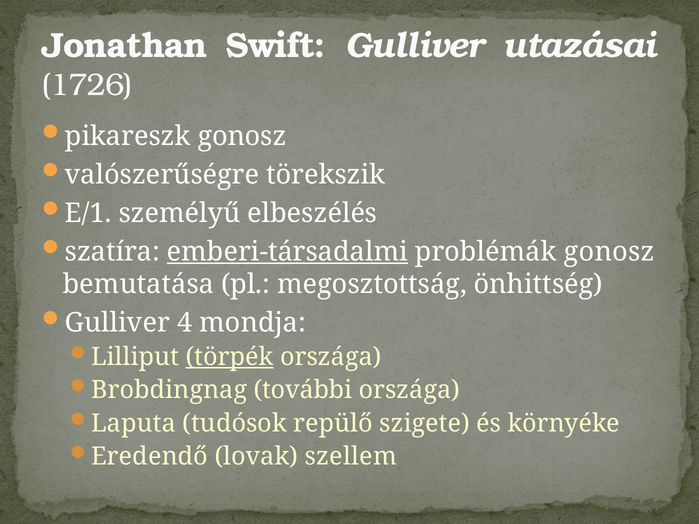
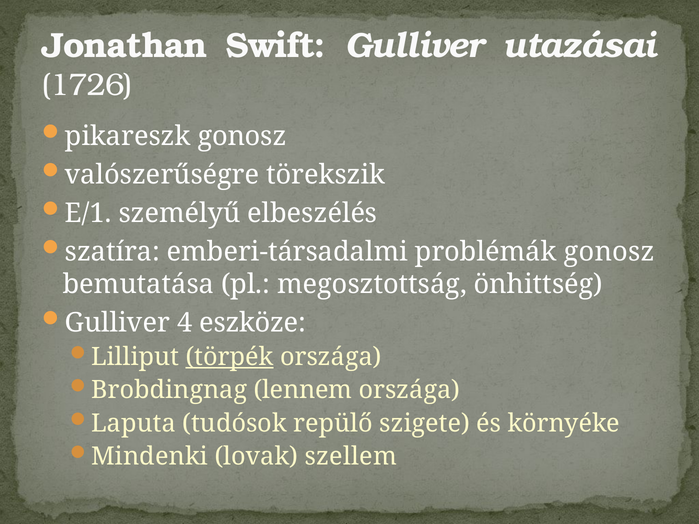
emberi-társadalmi underline: present -> none
mondja: mondja -> eszköze
további: további -> lennem
Eredendő: Eredendő -> Mindenki
